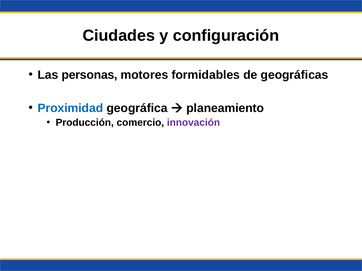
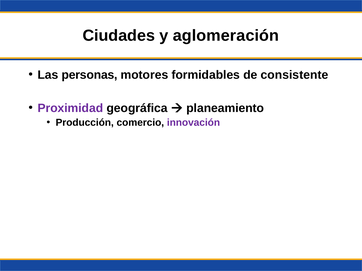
configuración: configuración -> aglomeración
geográficas: geográficas -> consistente
Proximidad colour: blue -> purple
